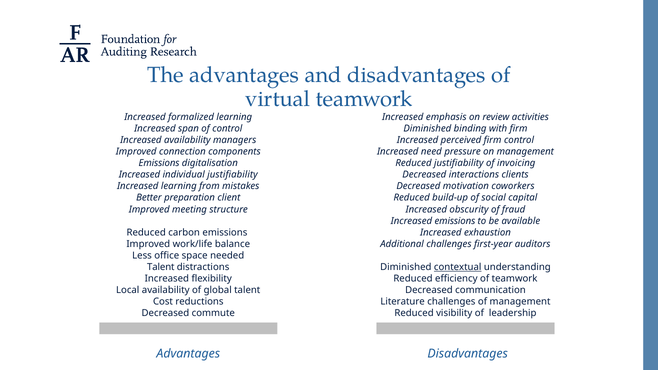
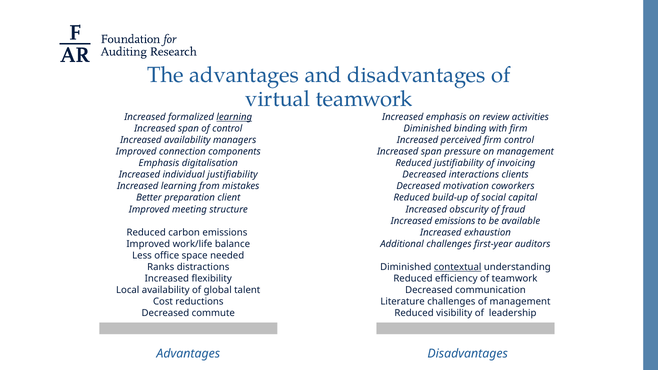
learning at (234, 117) underline: none -> present
need at (431, 152): need -> span
Emissions at (159, 163): Emissions -> Emphasis
Talent at (161, 267): Talent -> Ranks
